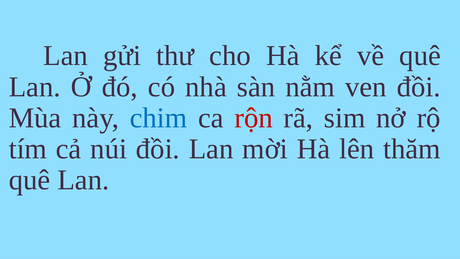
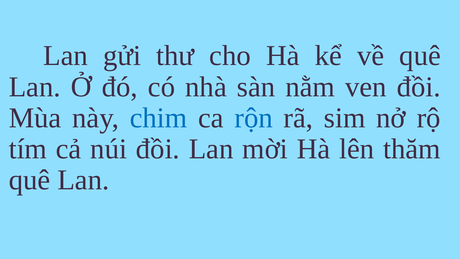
rộn colour: red -> blue
